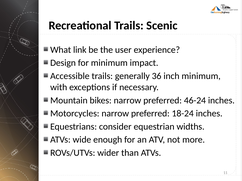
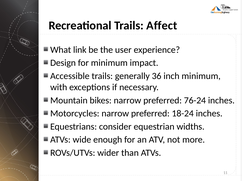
Scenic: Scenic -> Affect
46-24: 46-24 -> 76-24
